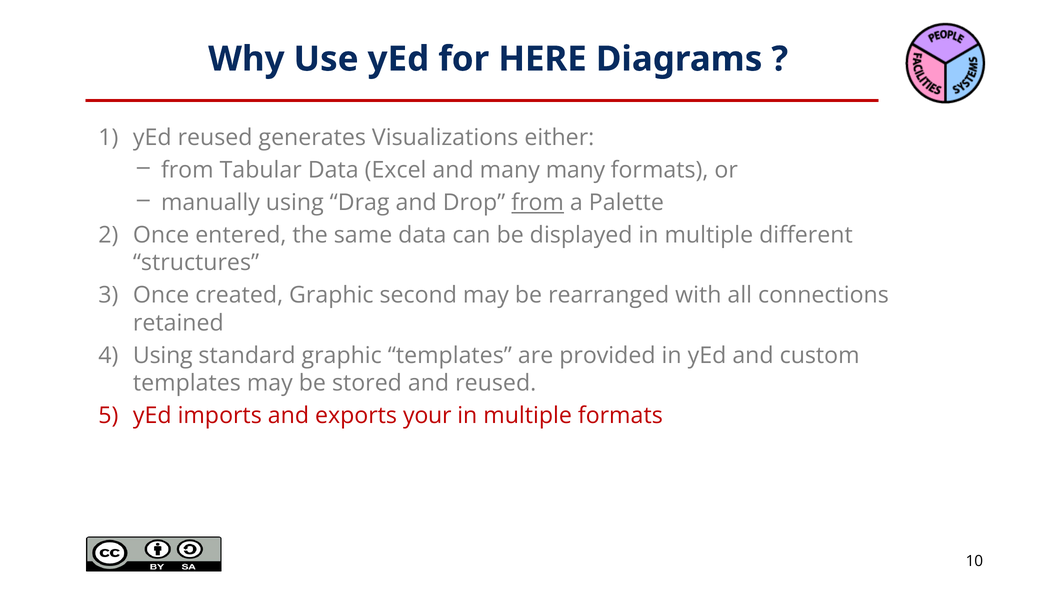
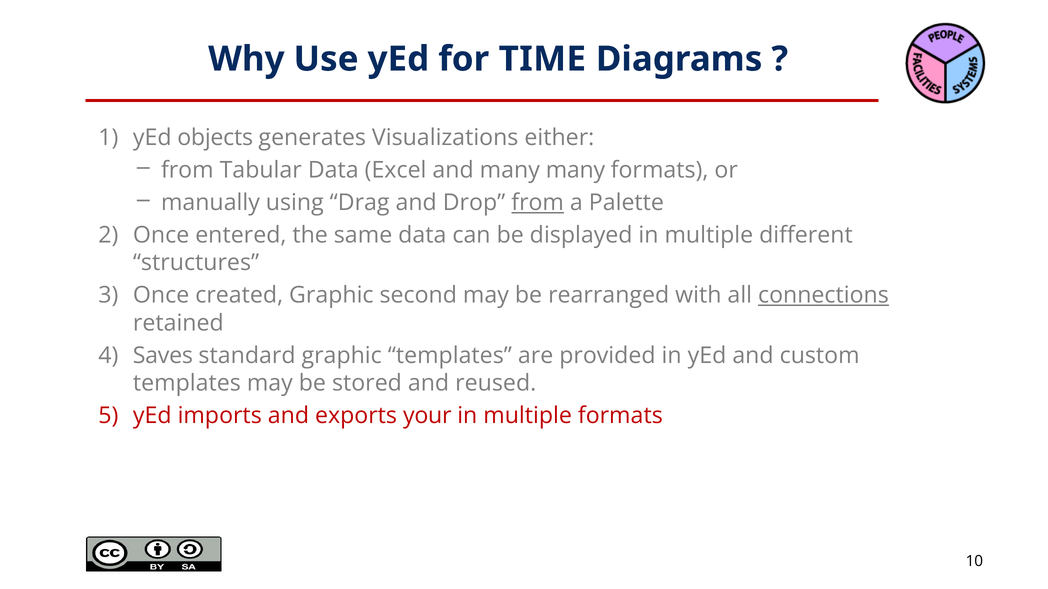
HERE: HERE -> TIME
yEd reused: reused -> objects
connections underline: none -> present
Using at (163, 356): Using -> Saves
